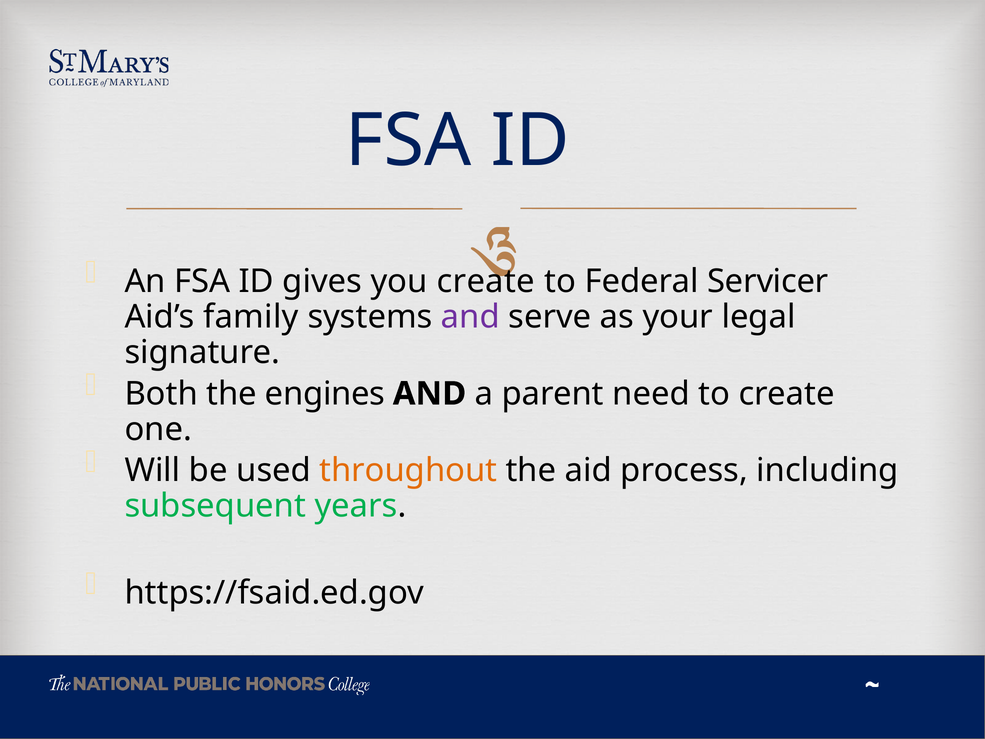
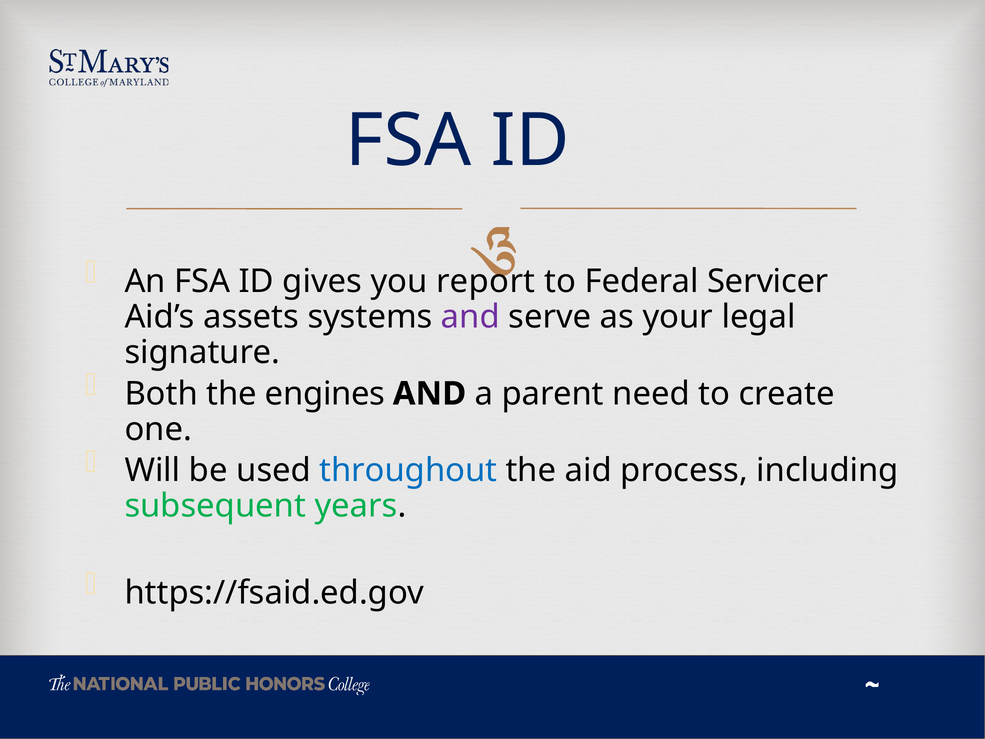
you create: create -> report
family: family -> assets
throughout colour: orange -> blue
